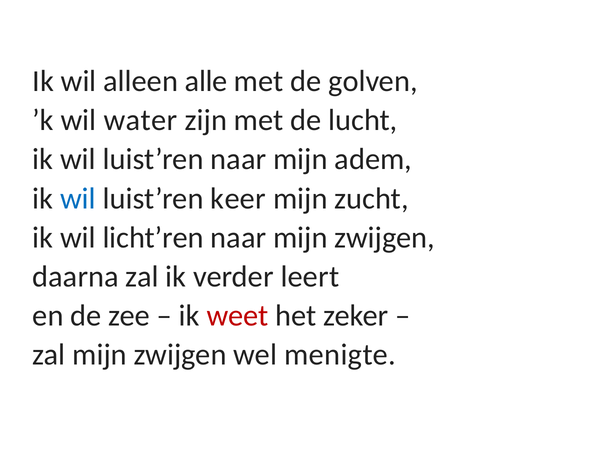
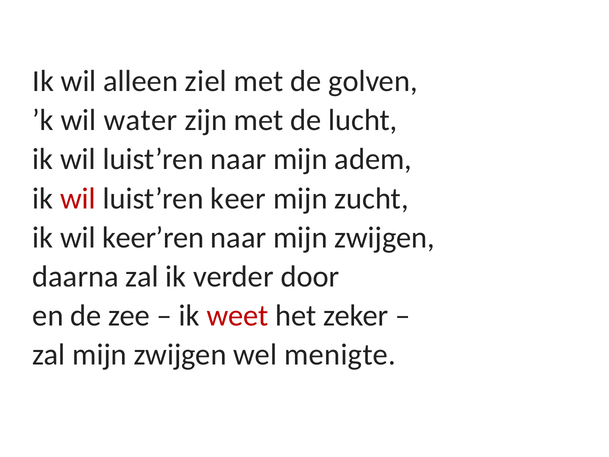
alle: alle -> ziel
wil at (78, 198) colour: blue -> red
licht’ren: licht’ren -> keer’ren
leert: leert -> door
